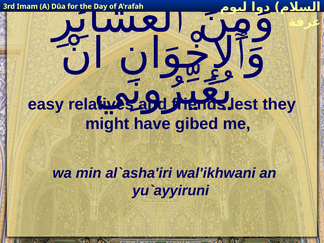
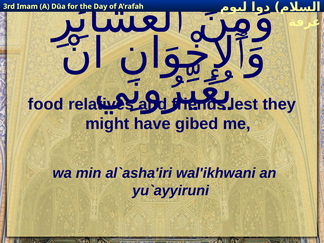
easy: easy -> food
